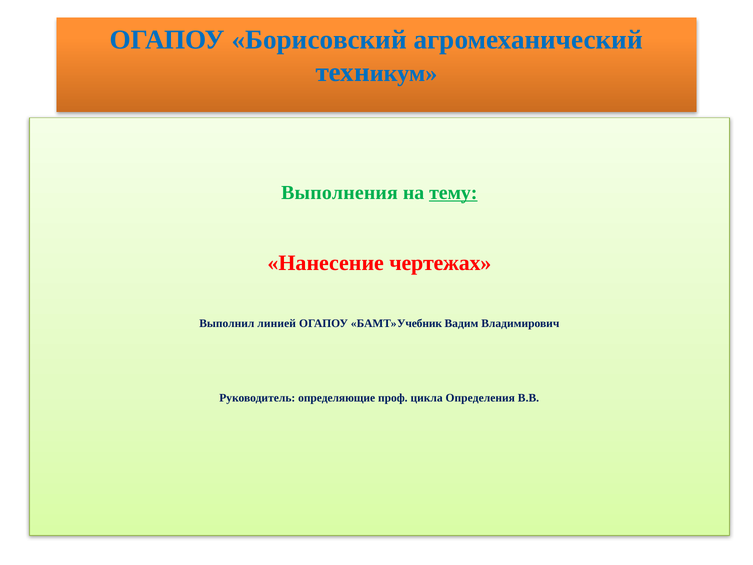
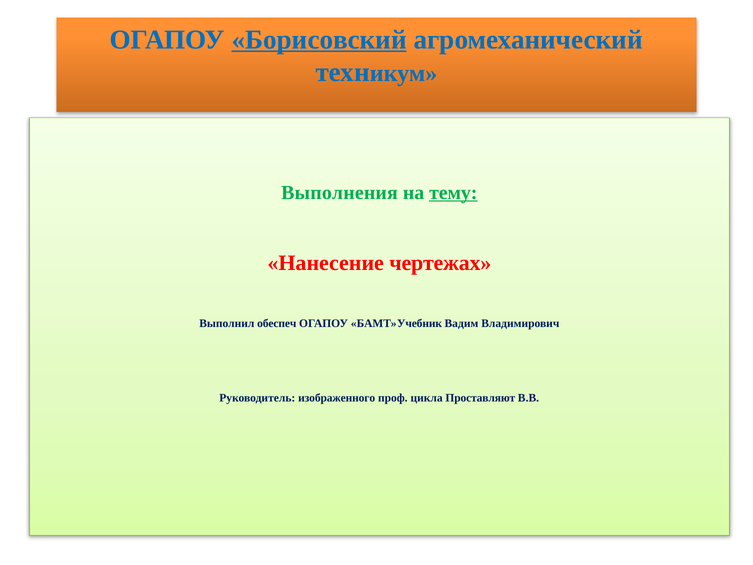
Борисовский underline: none -> present
линией: линией -> обеспеч
определяющие: определяющие -> изображенного
Определения: Определения -> Проставляют
